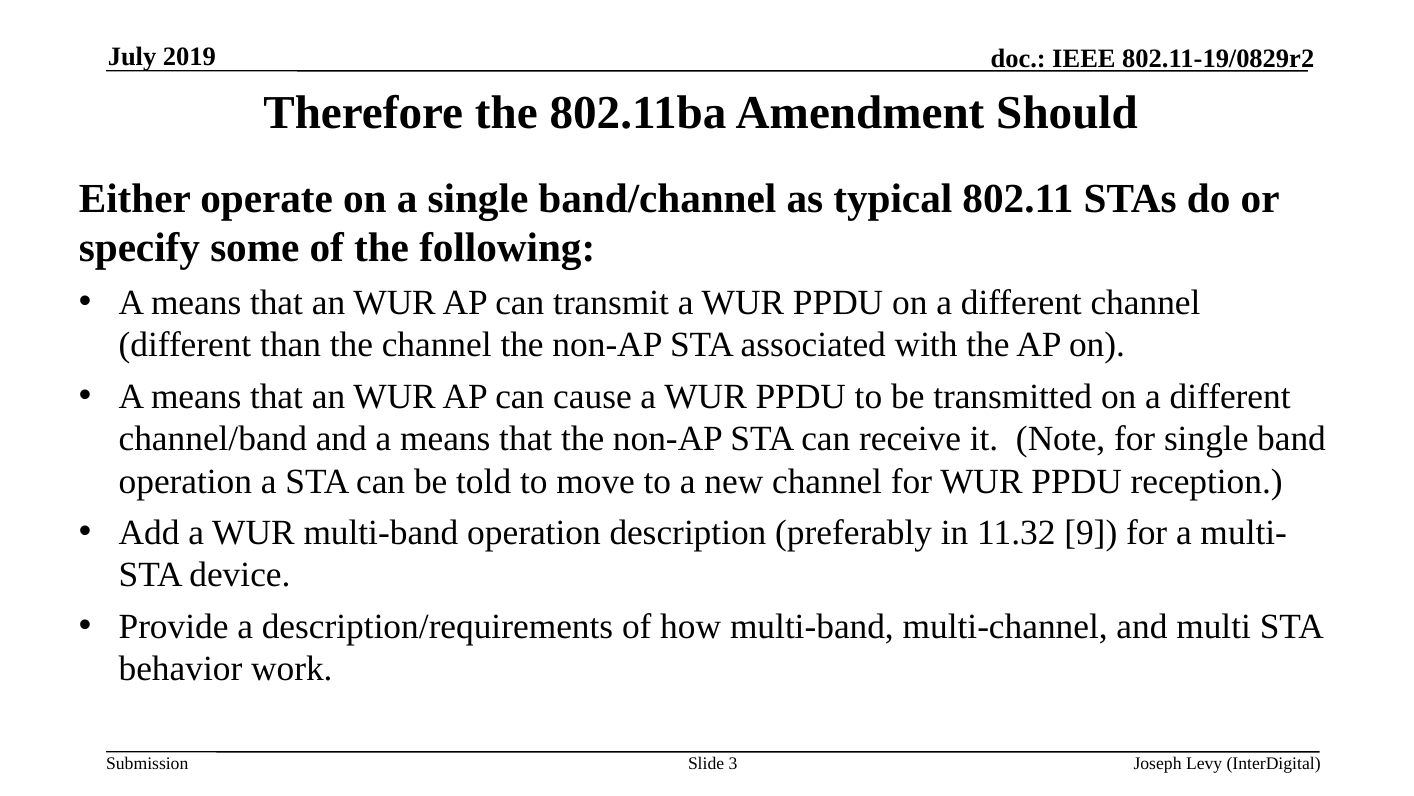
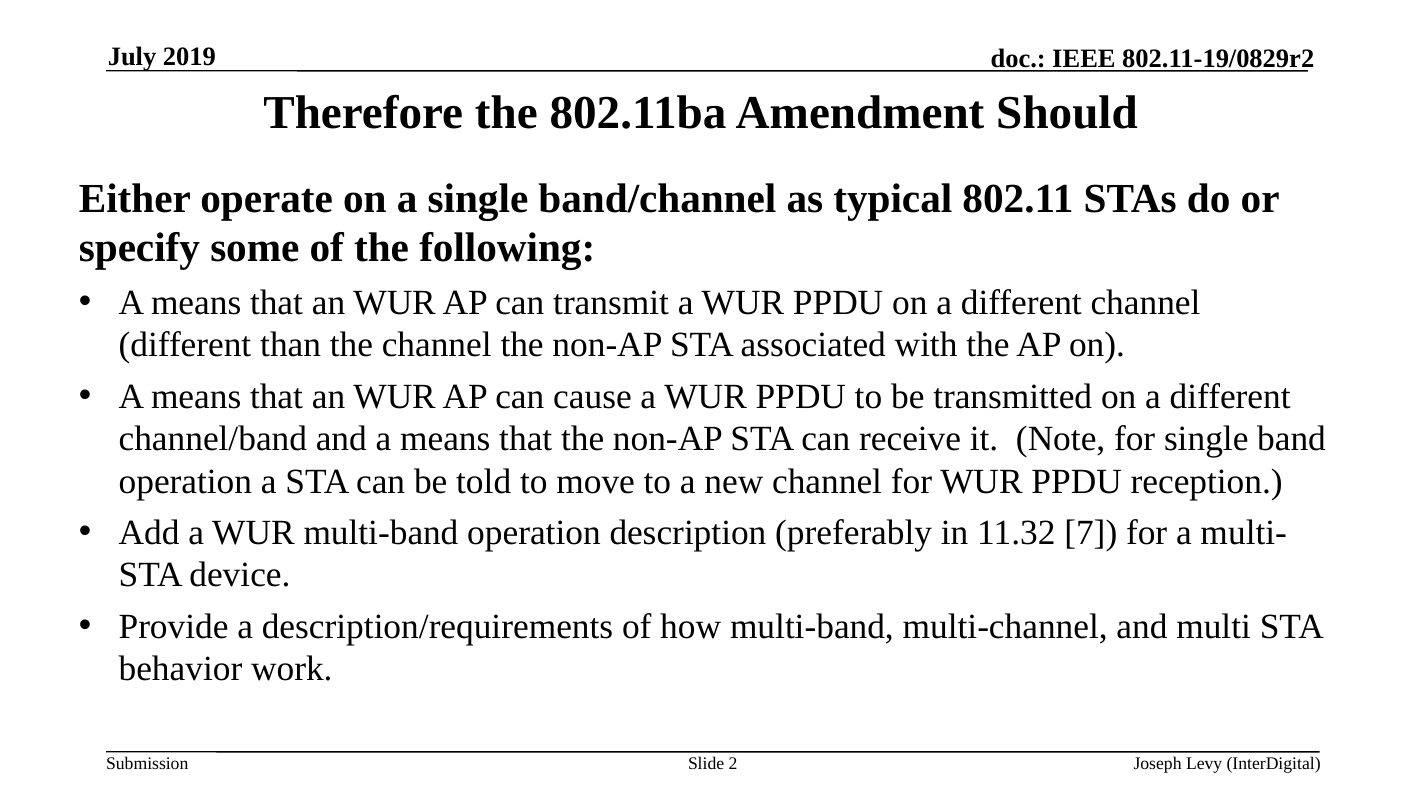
9: 9 -> 7
3: 3 -> 2
